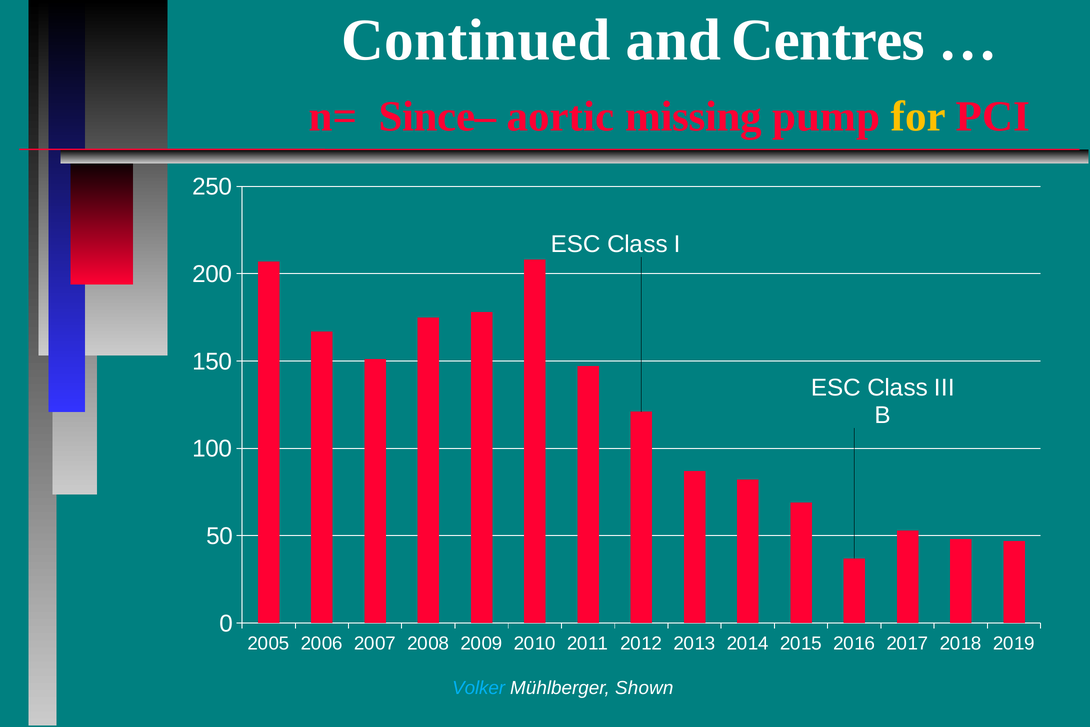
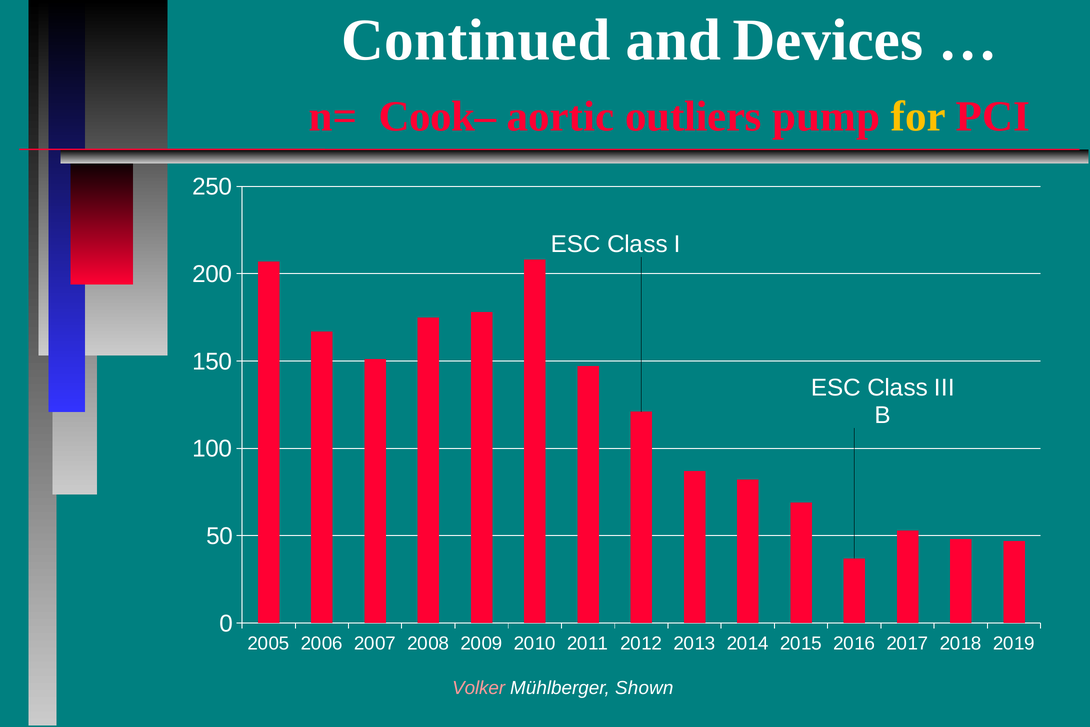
Centres: Centres -> Devices
Since–: Since– -> Cook–
missing: missing -> outliers
Volker colour: light blue -> pink
